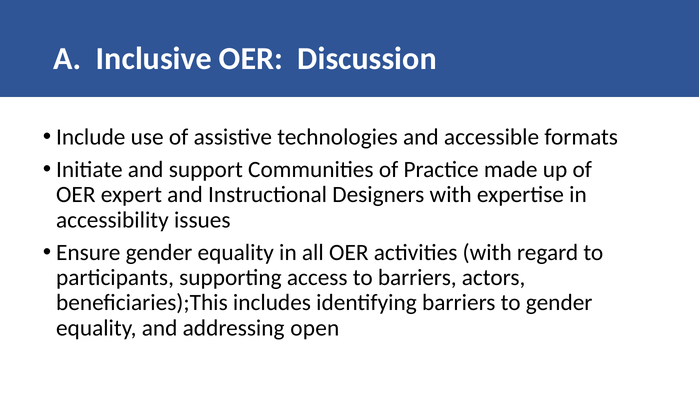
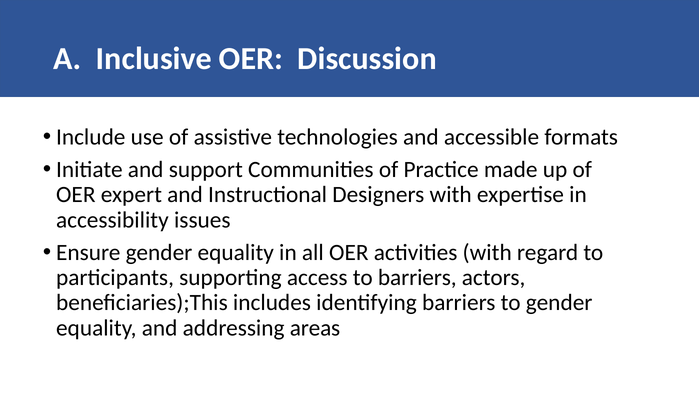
open: open -> areas
